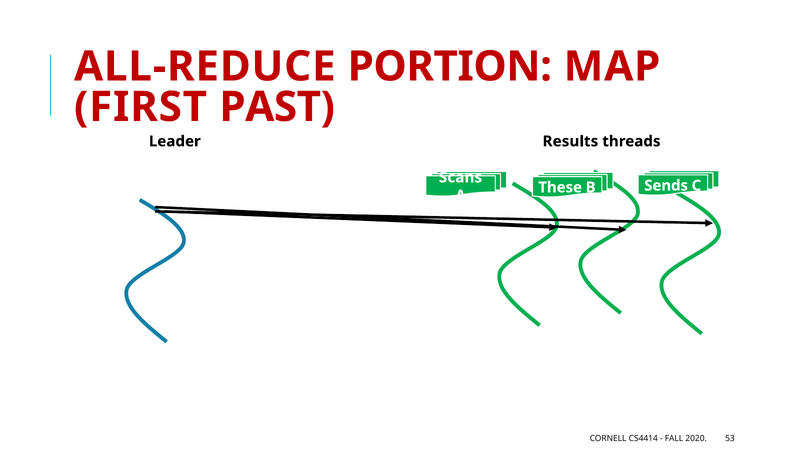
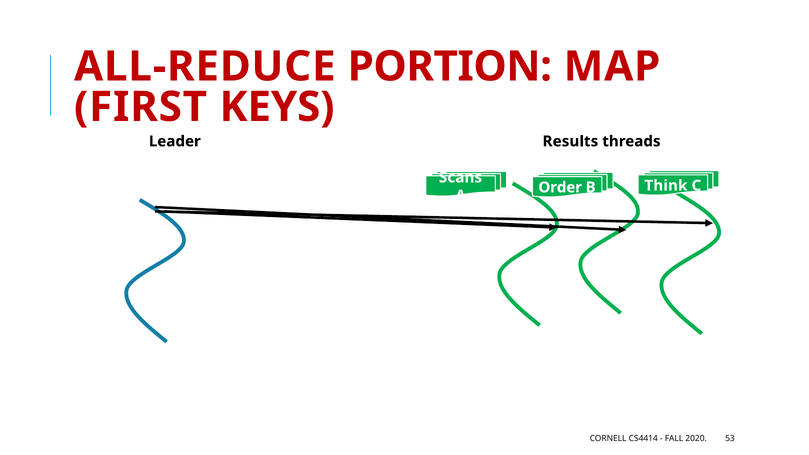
PAST: PAST -> KEYS
These: These -> Order
Sends: Sends -> Think
